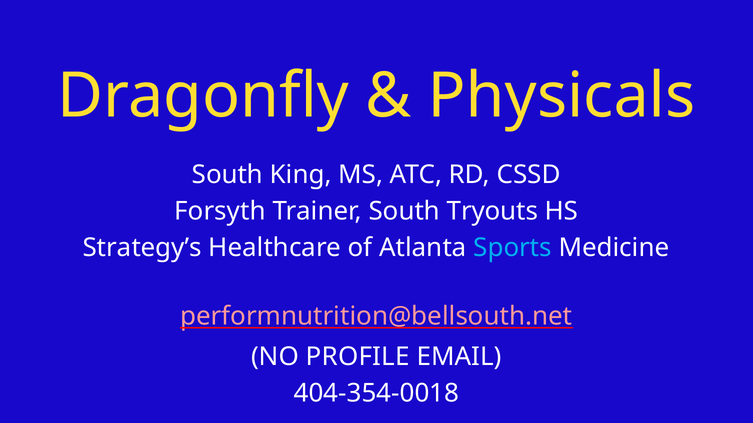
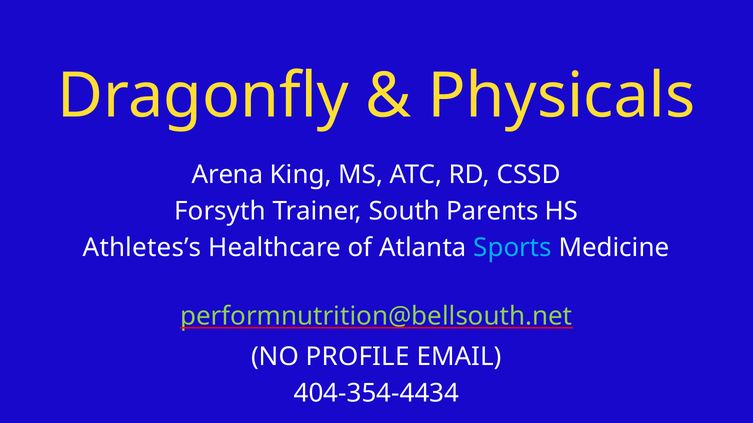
South at (227, 175): South -> Arena
Tryouts: Tryouts -> Parents
Strategy’s: Strategy’s -> Athletes’s
performnutrition@bellsouth.net colour: pink -> light green
404-354-0018: 404-354-0018 -> 404-354-4434
